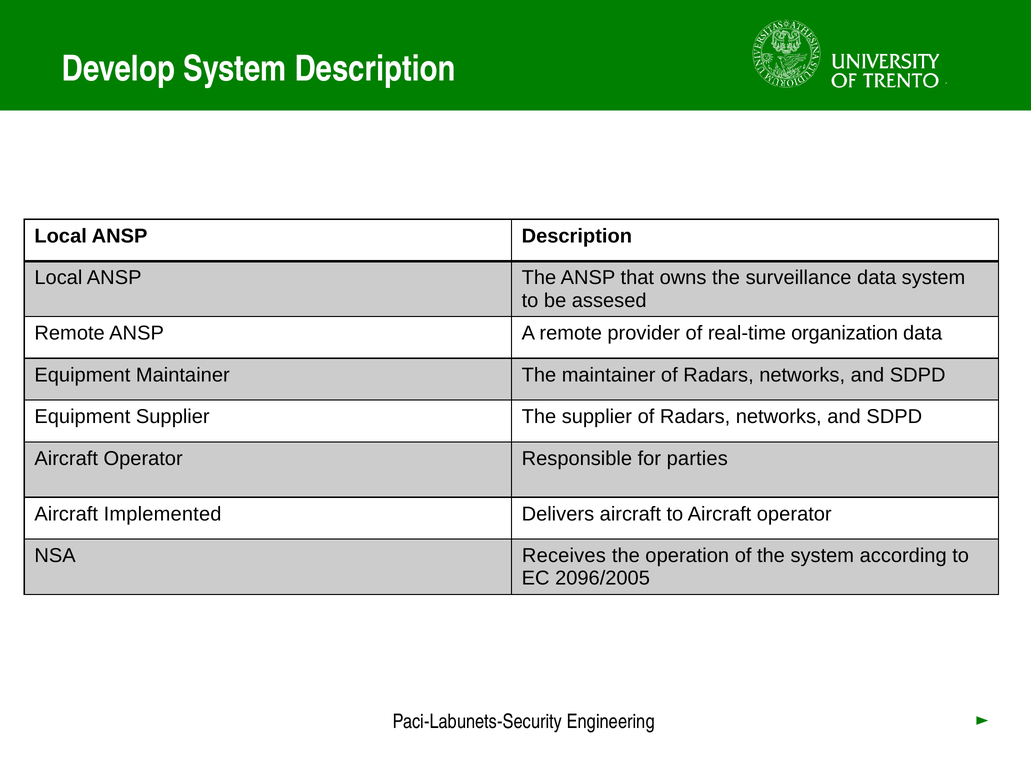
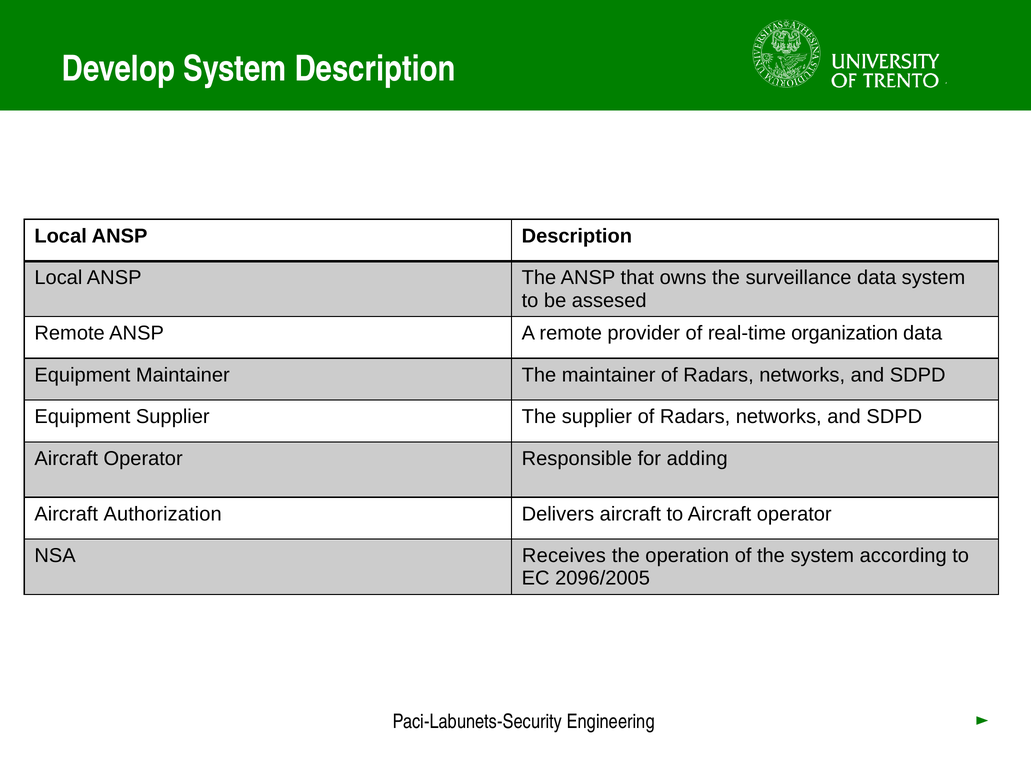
parties: parties -> adding
Implemented: Implemented -> Authorization
